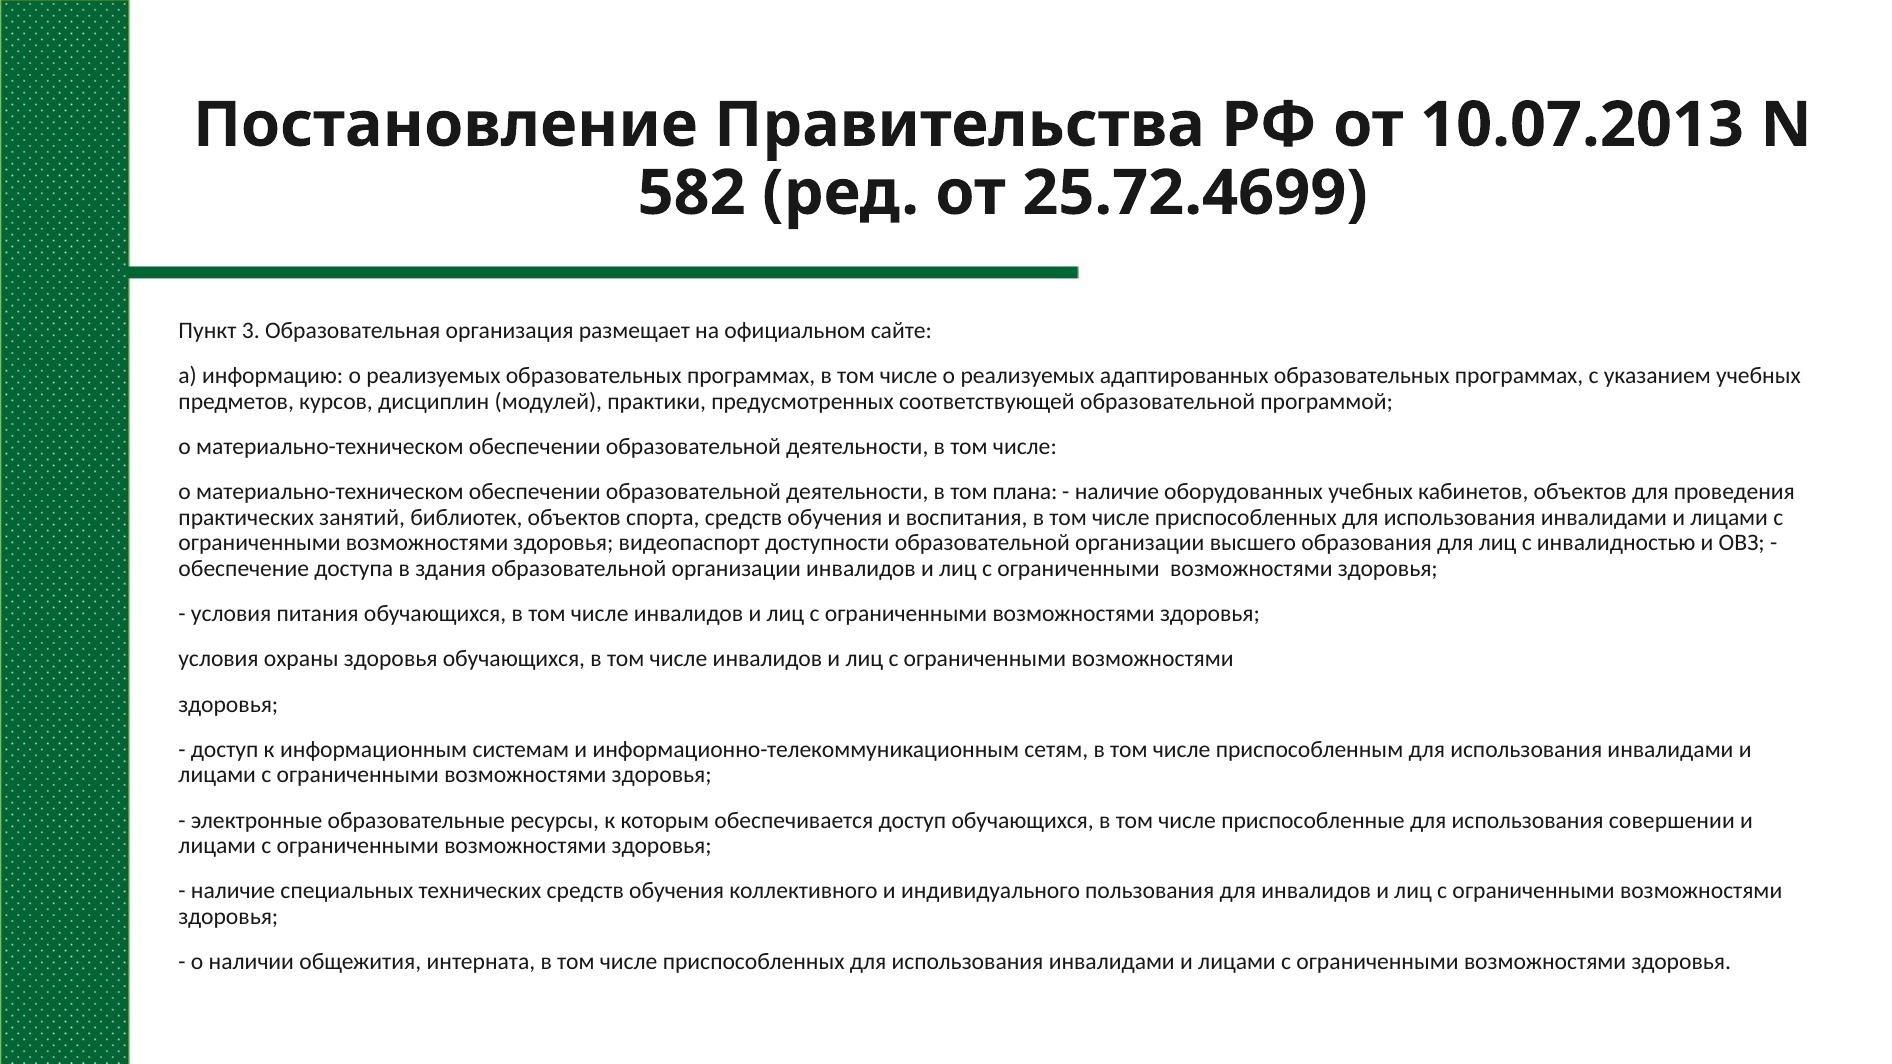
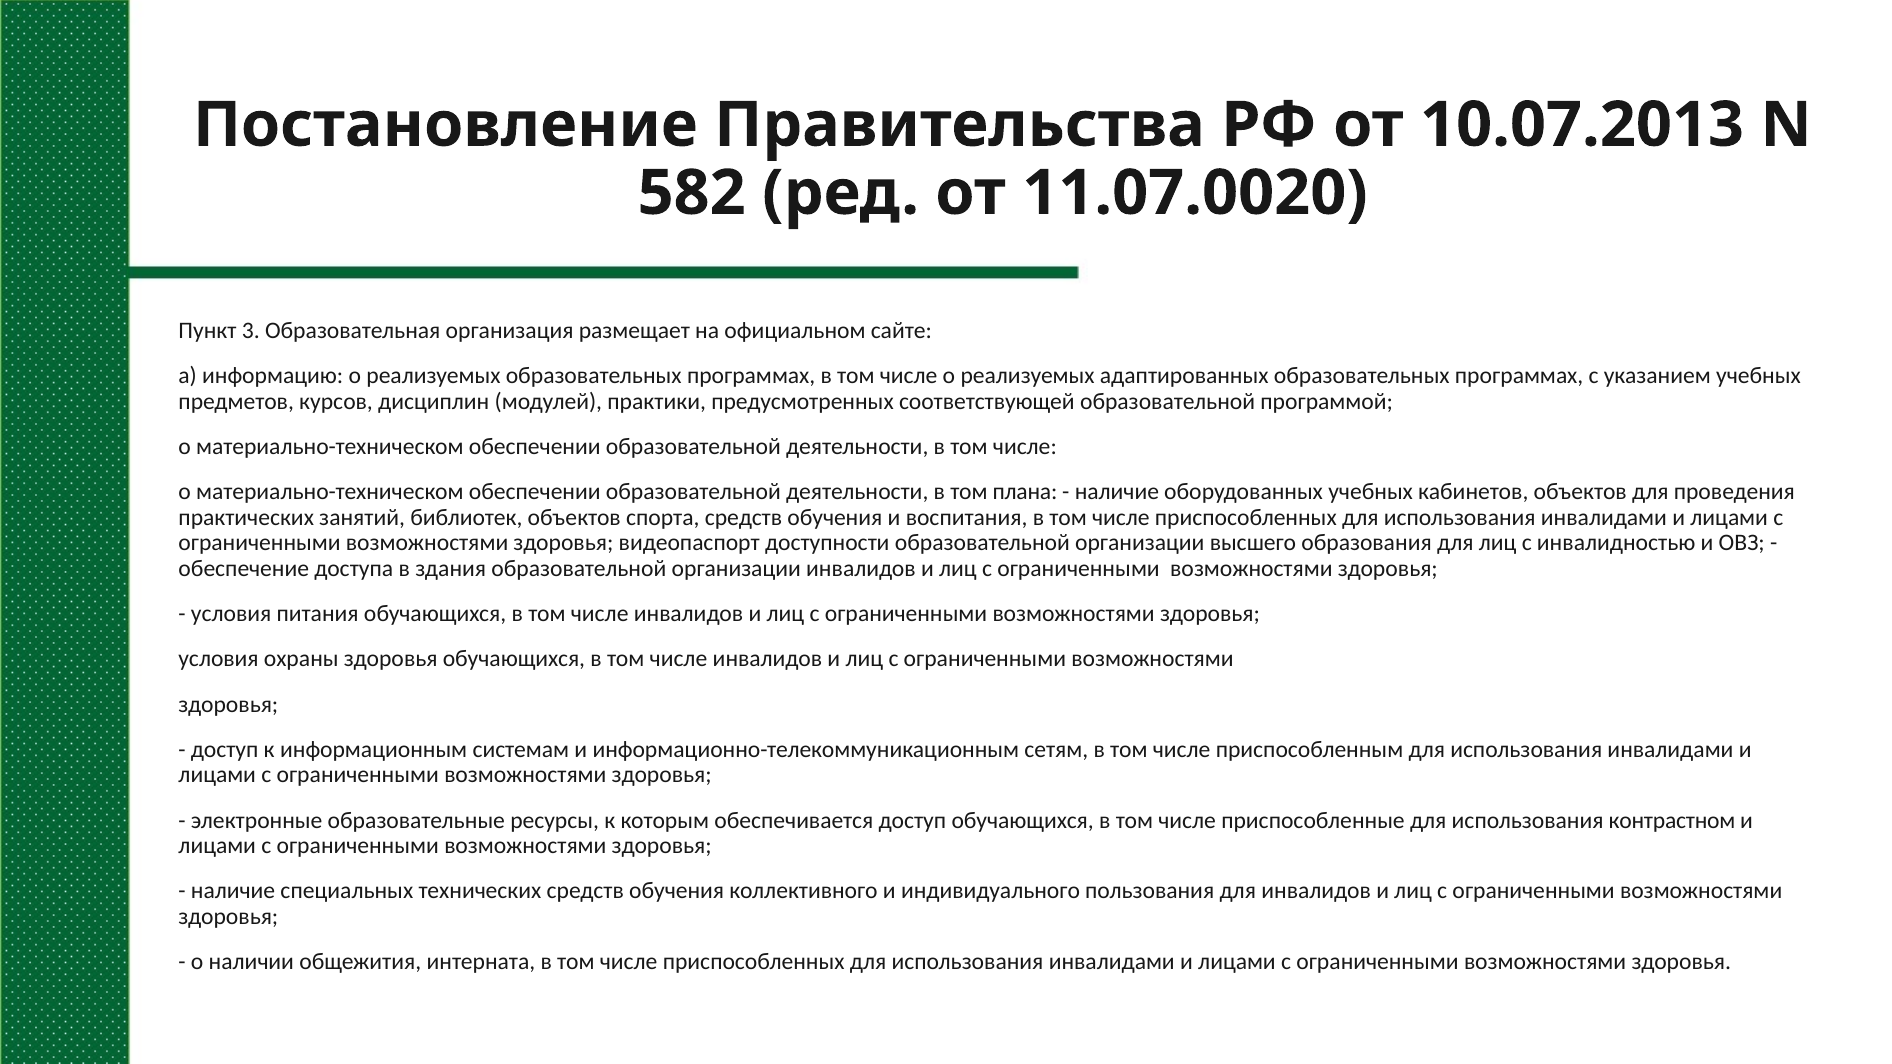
25.72.4699: 25.72.4699 -> 11.07.0020
совершении: совершении -> контрастном
